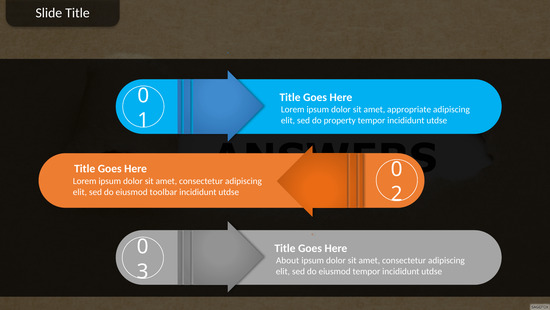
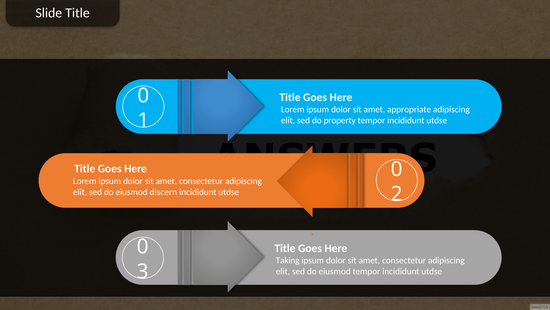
toolbar: toolbar -> discern
About: About -> Taking
